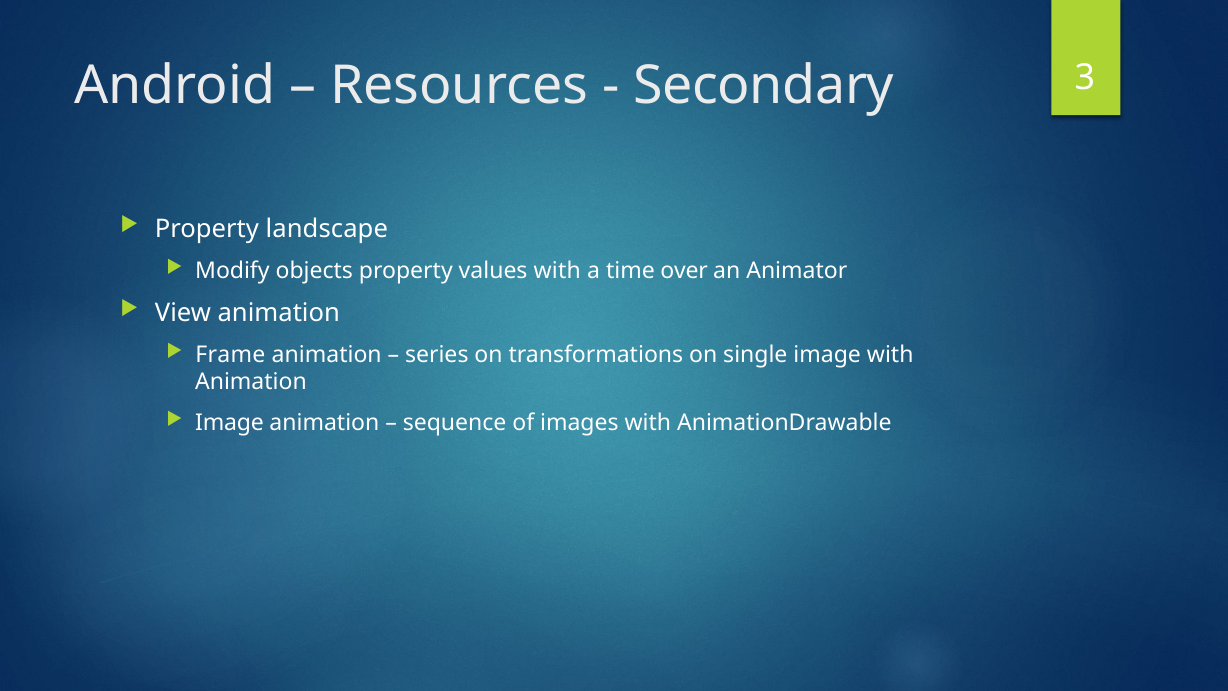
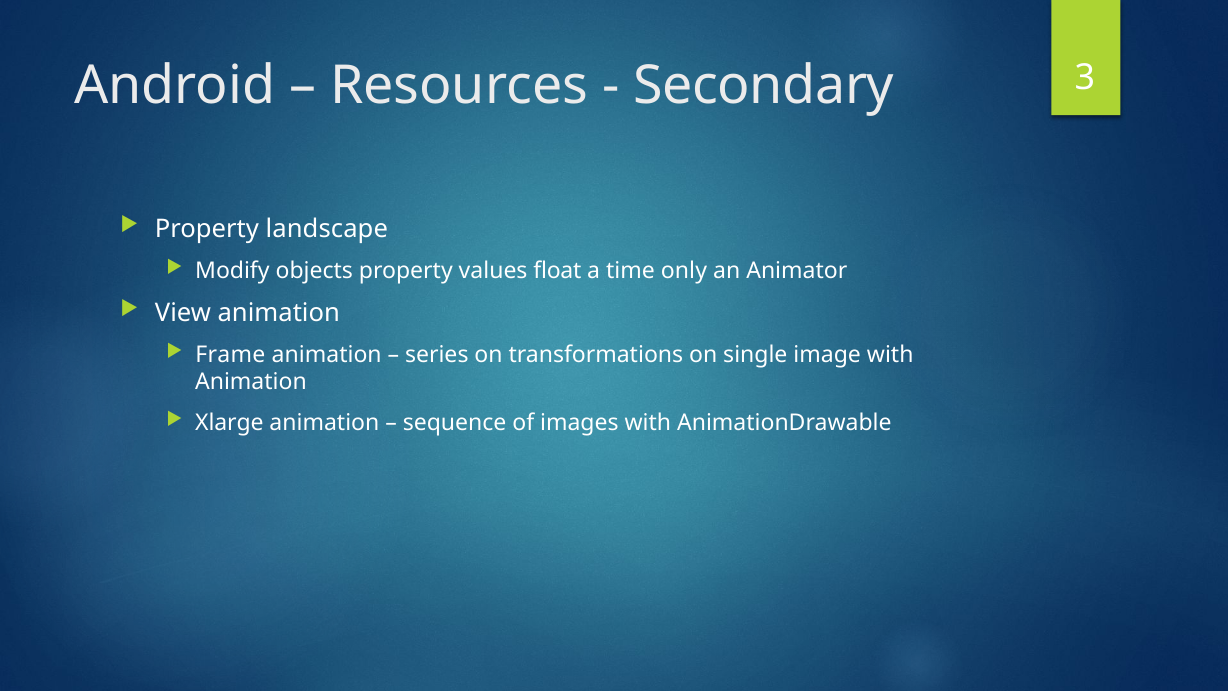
values with: with -> float
over: over -> only
Image at (229, 422): Image -> Xlarge
